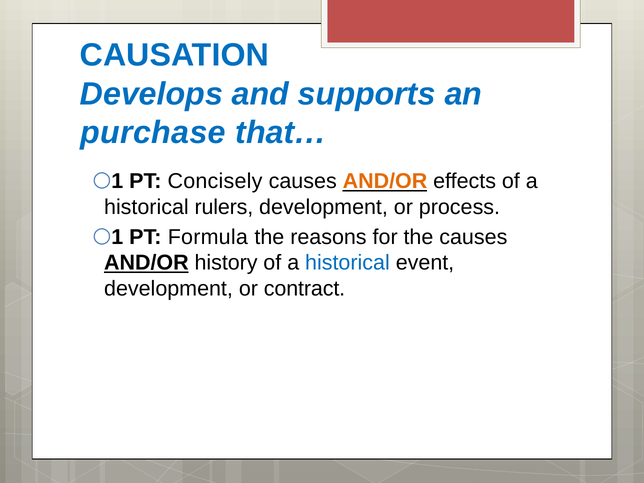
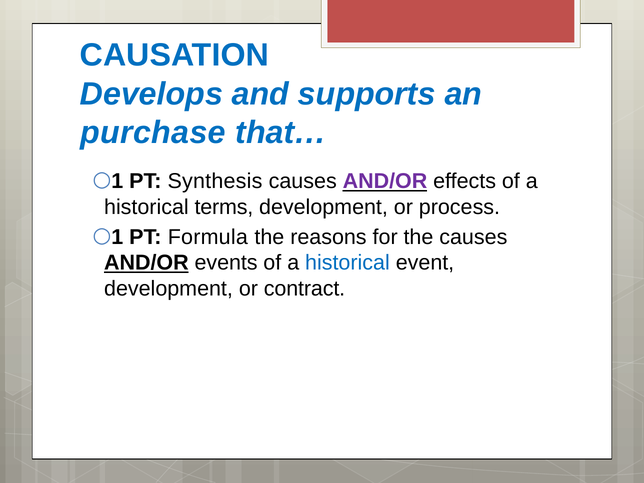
Concisely: Concisely -> Synthesis
AND/OR at (385, 181) colour: orange -> purple
rulers: rulers -> terms
history: history -> events
